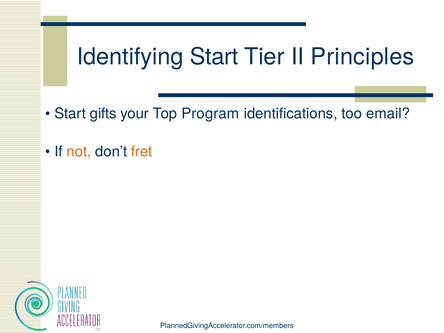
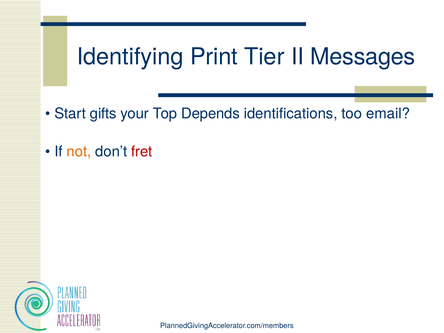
Identifying Start: Start -> Print
Principles: Principles -> Messages
Program: Program -> Depends
fret colour: orange -> red
